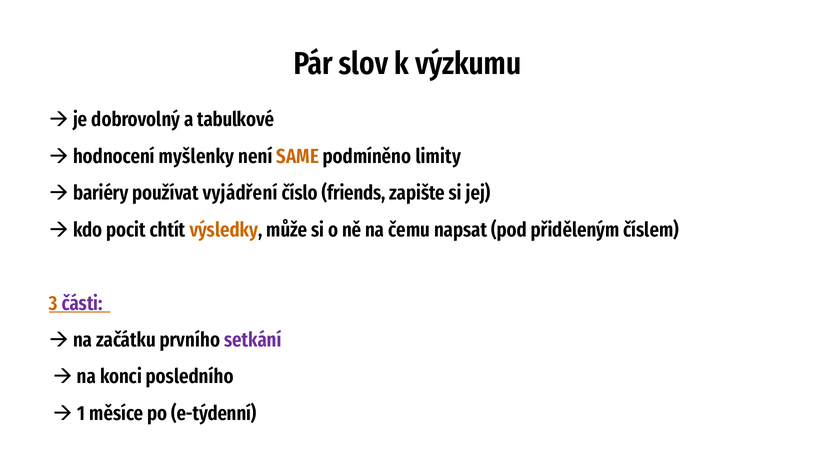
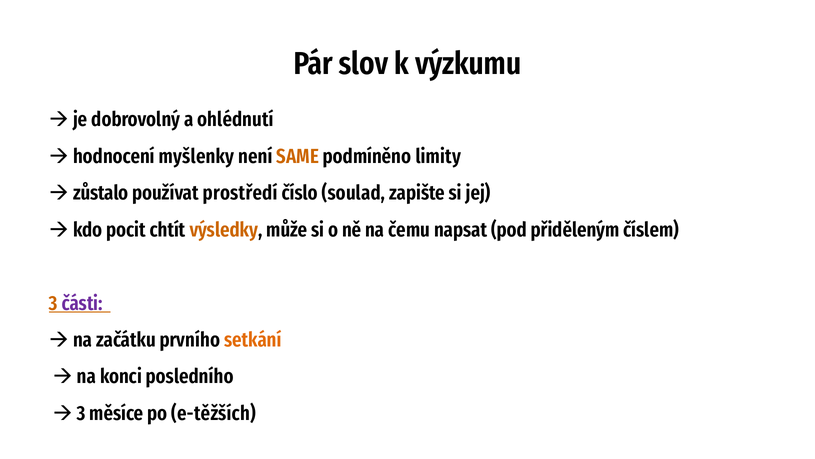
tabulkové: tabulkové -> ohlédnutí
bariéry: bariéry -> zůstalo
vyjádření: vyjádření -> prostředí
friends: friends -> soulad
setkání colour: purple -> orange
1 at (81, 413): 1 -> 3
e-týdenní: e-týdenní -> e-těžších
